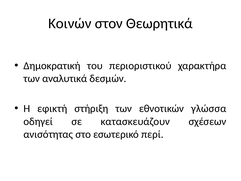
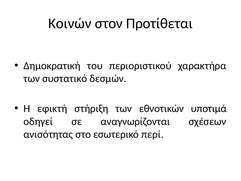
Θεωρητικά: Θεωρητικά -> Προτίθεται
αναλυτικά: αναλυτικά -> συστατικό
γλώσσα: γλώσσα -> υποτιμά
κατασκευάζουν: κατασκευάζουν -> αναγνωρίζονται
